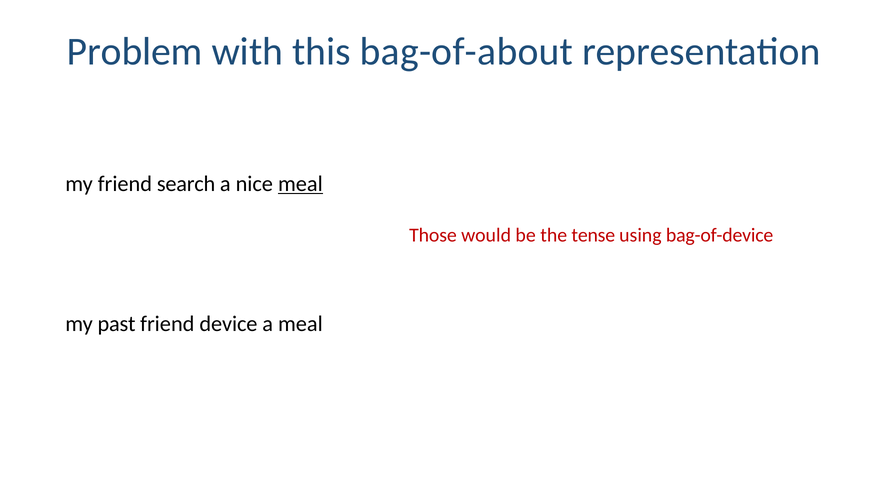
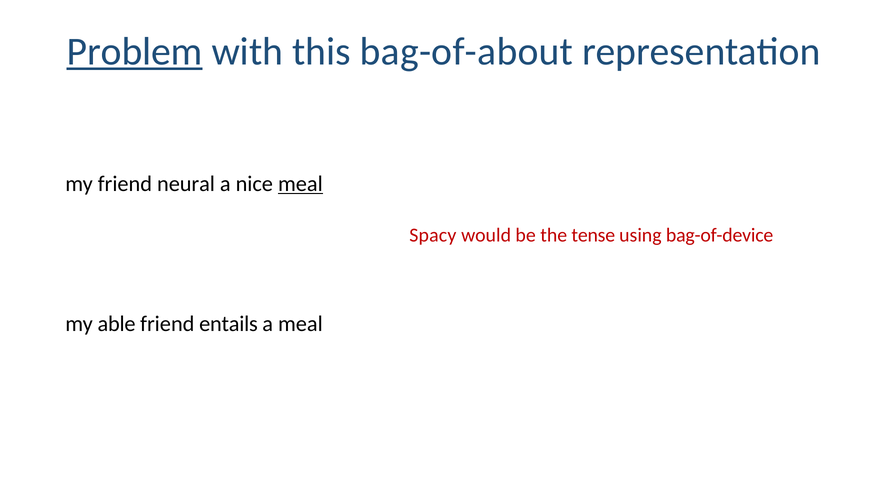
Problem underline: none -> present
search: search -> neural
Those: Those -> Spacy
past: past -> able
device: device -> entails
